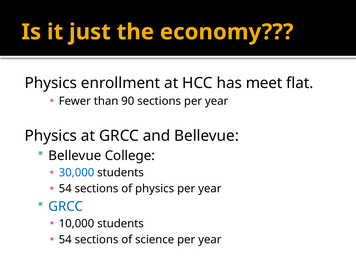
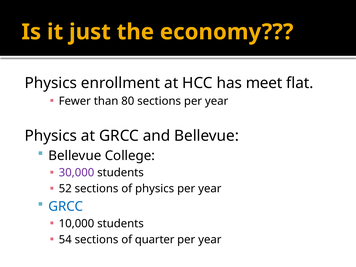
90: 90 -> 80
30,000 colour: blue -> purple
54 at (65, 189): 54 -> 52
science: science -> quarter
